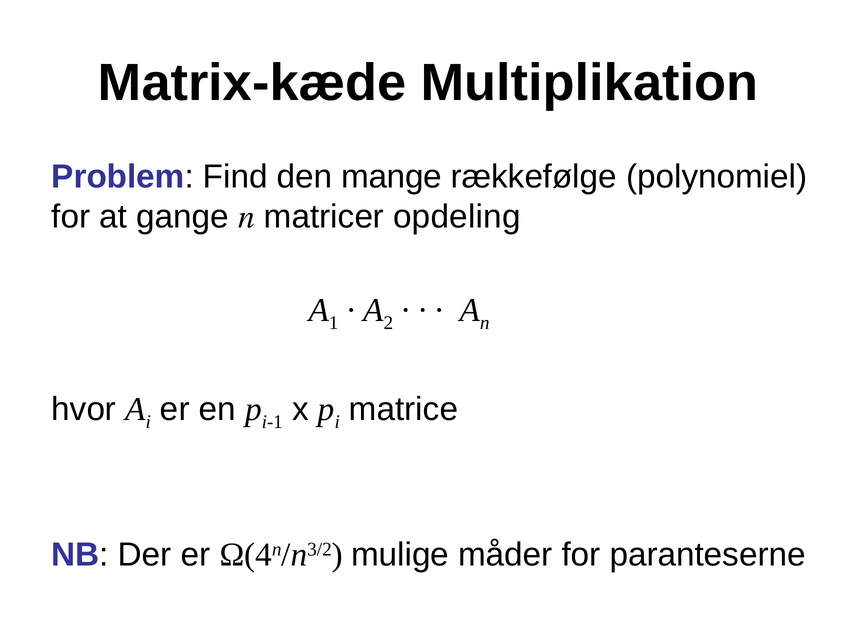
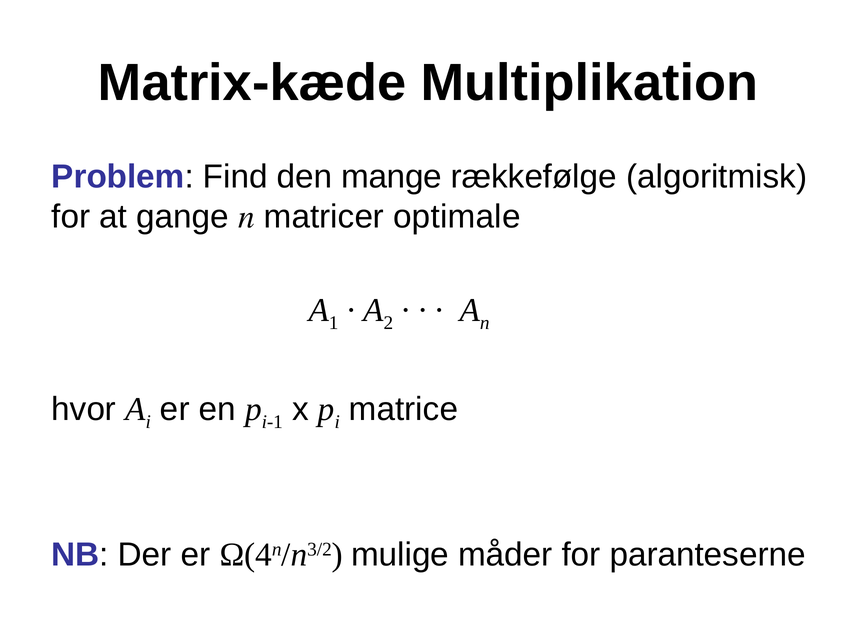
polynomiel: polynomiel -> algoritmisk
opdeling: opdeling -> optimale
